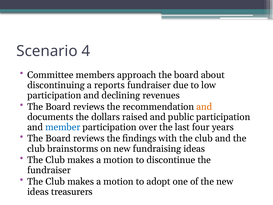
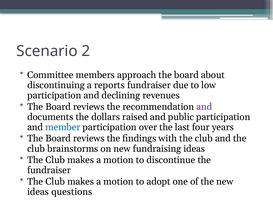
4: 4 -> 2
and at (204, 107) colour: orange -> purple
treasurers: treasurers -> questions
